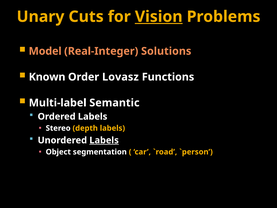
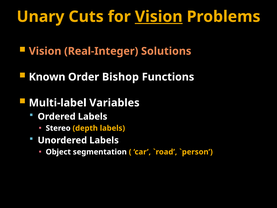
Model at (45, 51): Model -> Vision
Lovasz: Lovasz -> Bishop
Semantic: Semantic -> Variables
Labels at (104, 140) underline: present -> none
